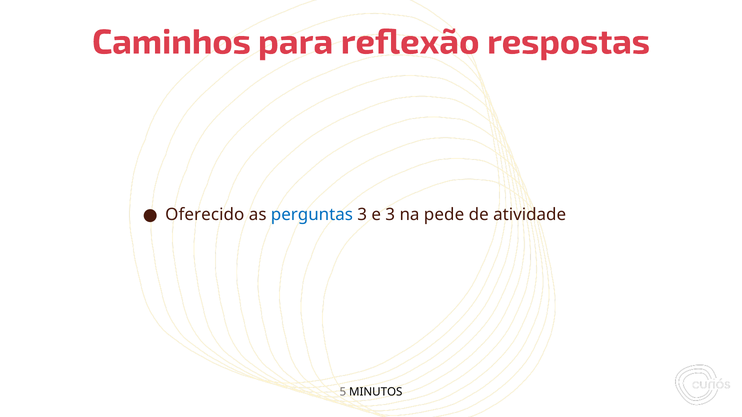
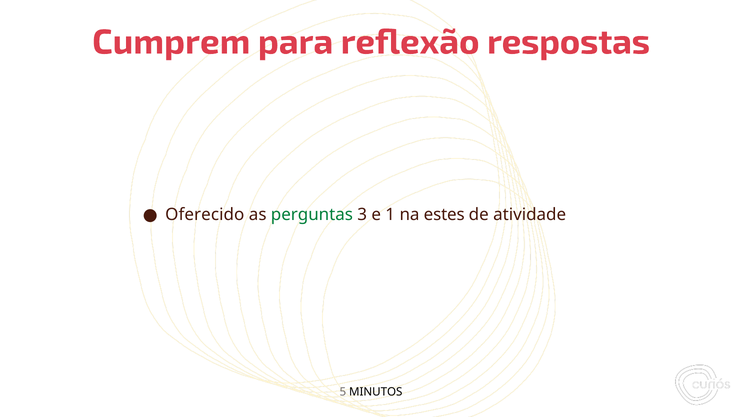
Caminhos: Caminhos -> Cumprem
perguntas colour: blue -> green
e 3: 3 -> 1
pede: pede -> estes
